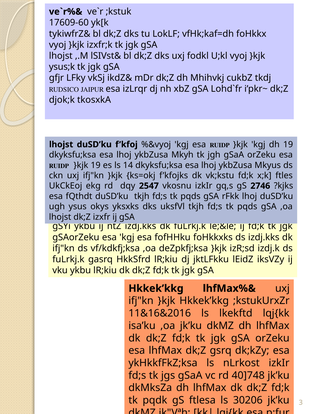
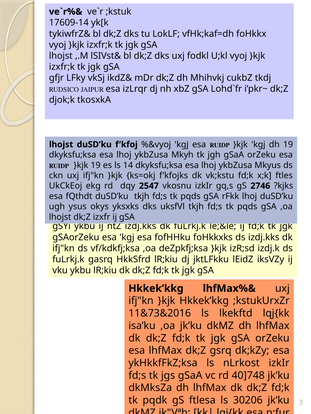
17609-60: 17609-60 -> 17609-14
ysus;k at (62, 67): ysus;k -> izxfr;k
11&16&2016: 11&16&2016 -> 11&73&2016
